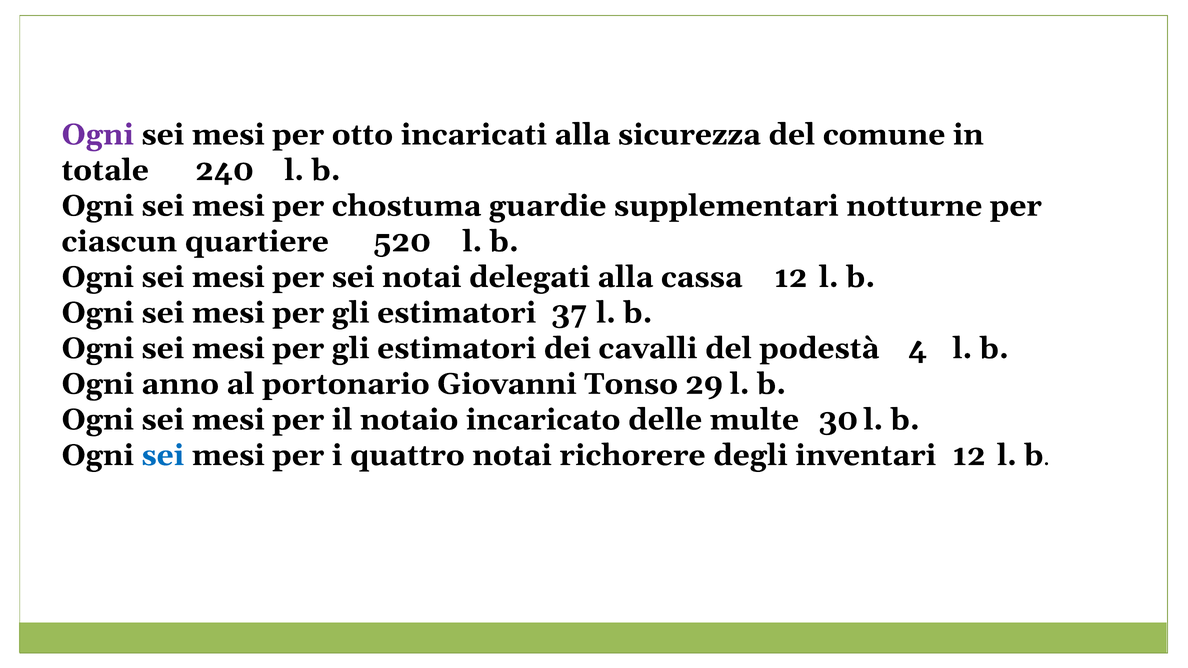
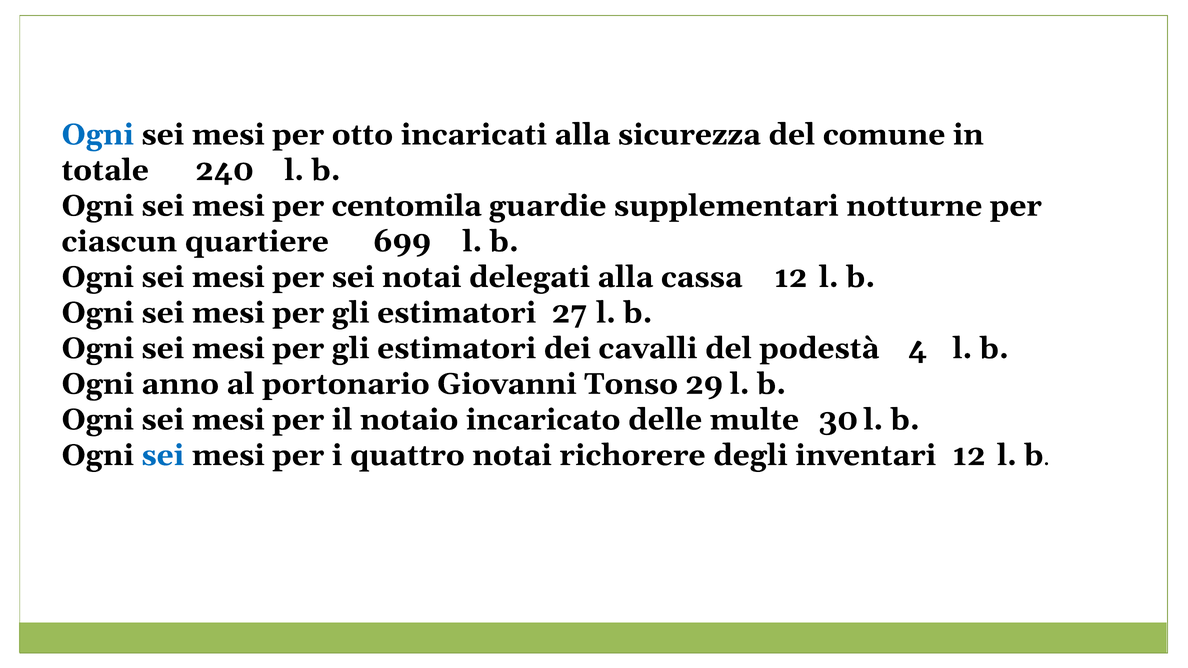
Ogni at (98, 135) colour: purple -> blue
chostuma: chostuma -> centomila
520: 520 -> 699
37: 37 -> 27
